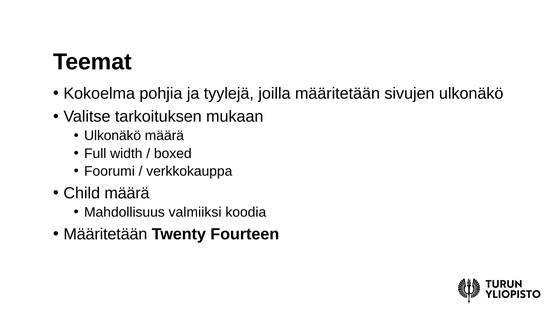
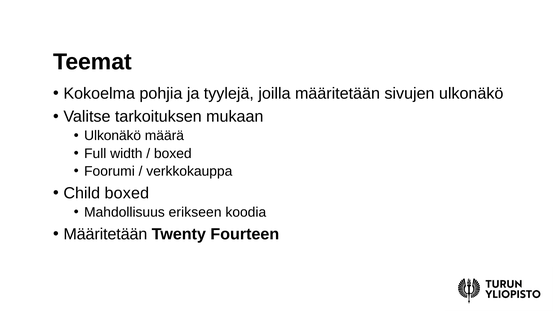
Child määrä: määrä -> boxed
valmiiksi: valmiiksi -> erikseen
